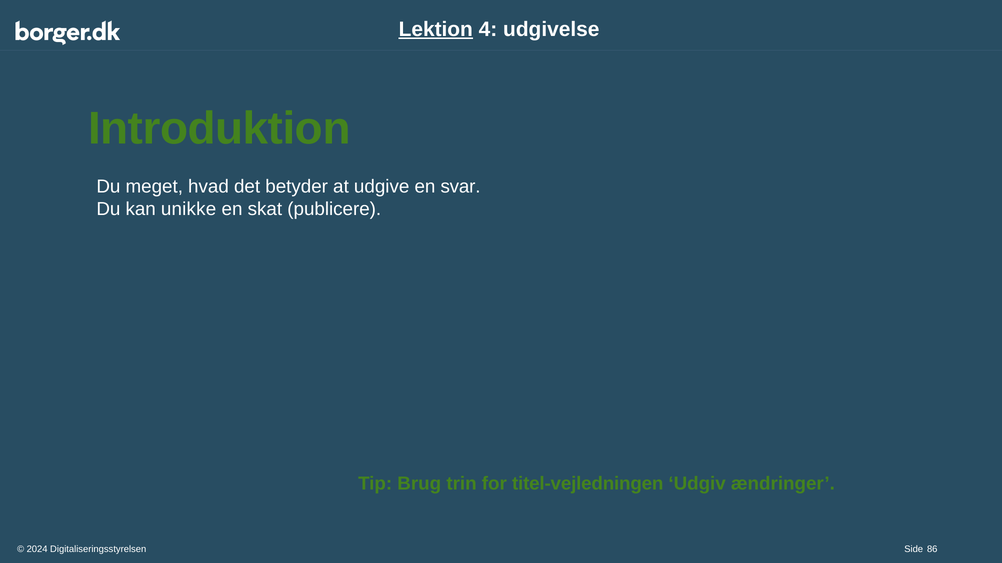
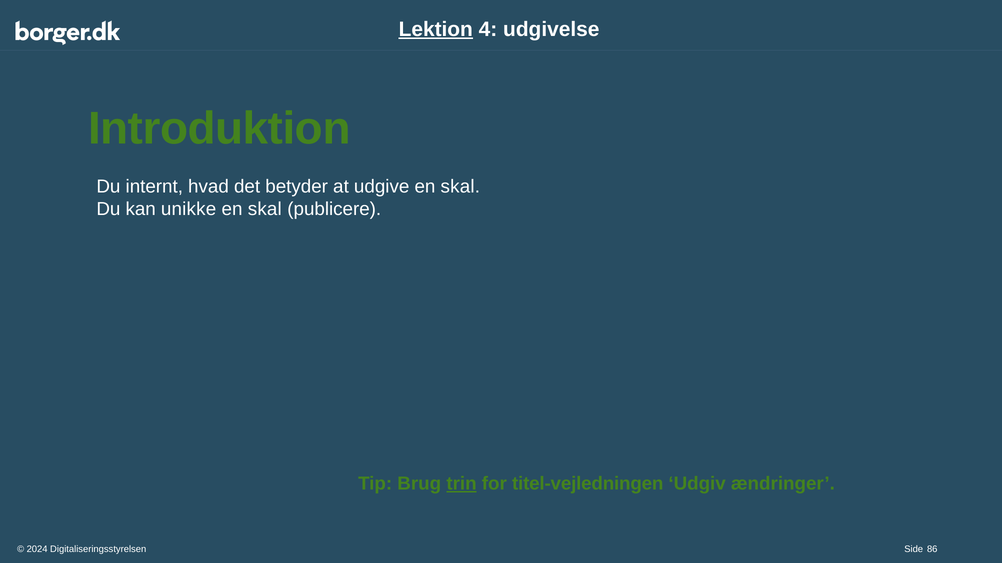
meget: meget -> internt
udgive en svar: svar -> skal
skat at (265, 209): skat -> skal
trin underline: none -> present
